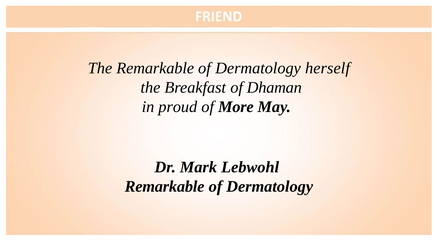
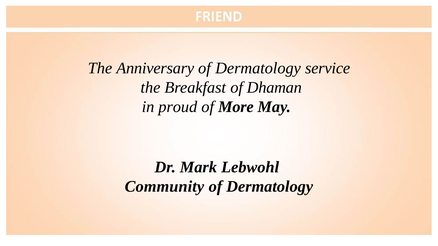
The Remarkable: Remarkable -> Anniversary
herself: herself -> service
Remarkable at (165, 187): Remarkable -> Community
